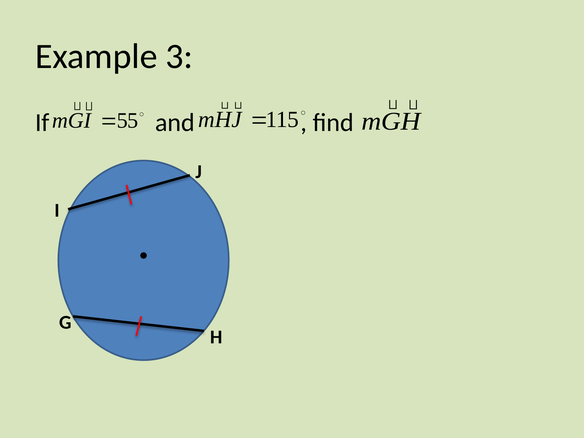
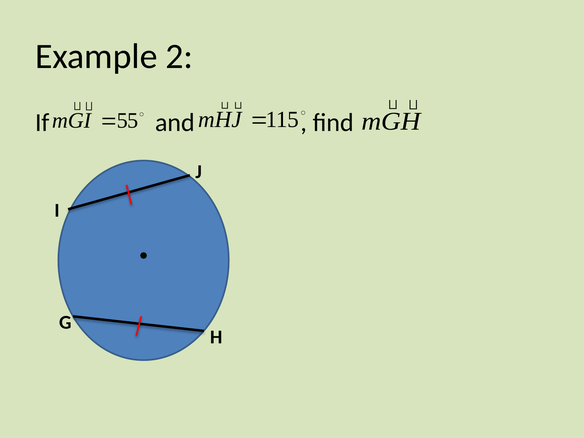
3: 3 -> 2
